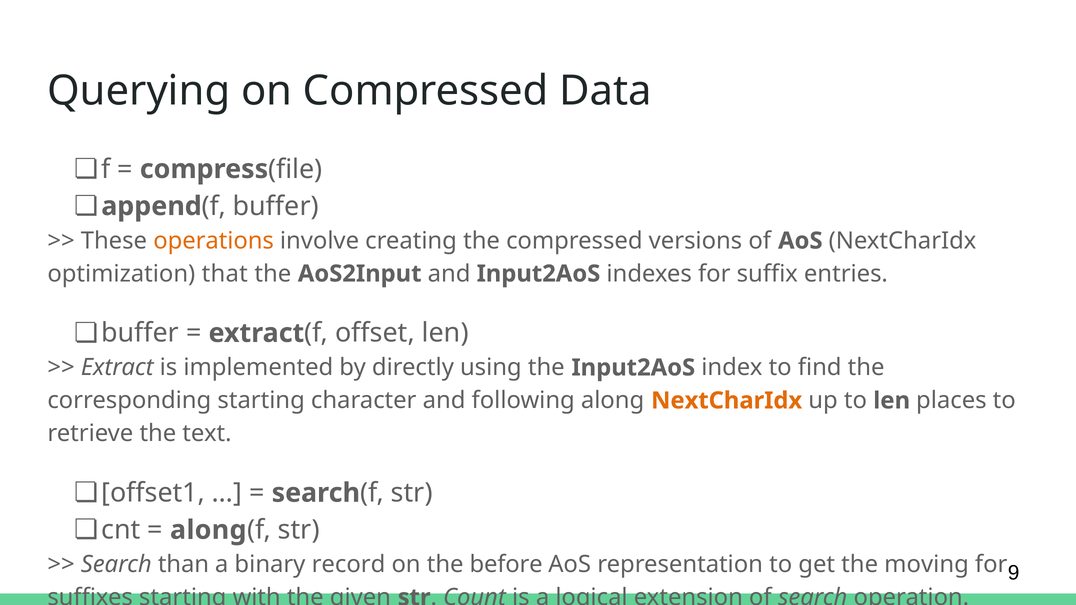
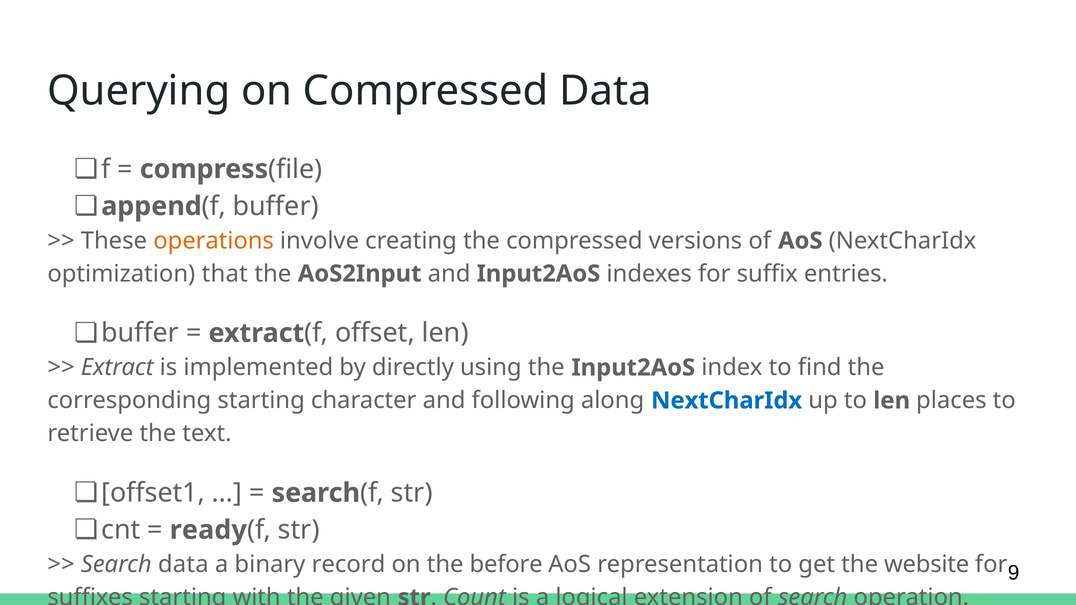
NextCharIdx at (727, 401) colour: orange -> blue
along at (208, 530): along -> ready
Search than: than -> data
moving: moving -> website
